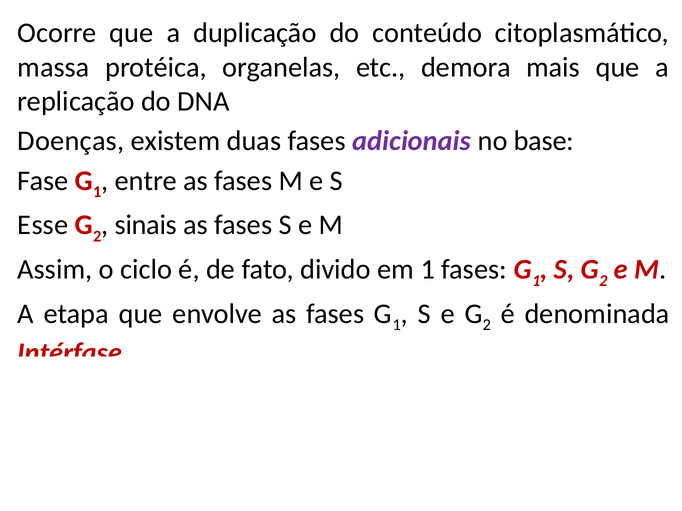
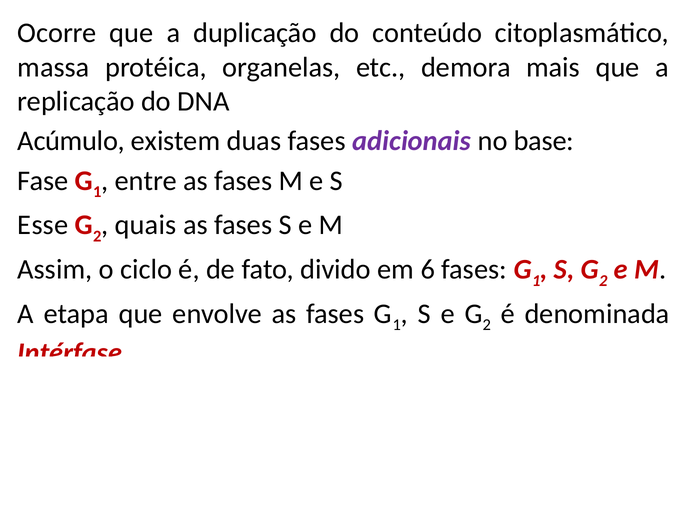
Doenças: Doenças -> Acúmulo
sinais: sinais -> quais
em 1: 1 -> 6
